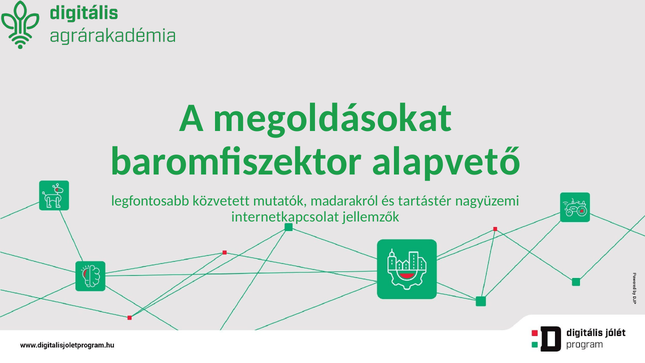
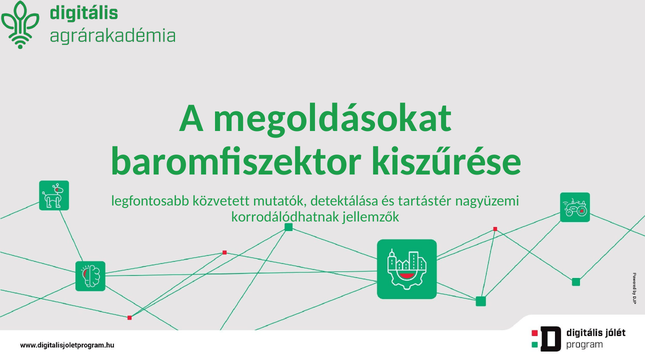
alapvető: alapvető -> kiszűrése
madarakról: madarakról -> detektálása
internetkapcsolat: internetkapcsolat -> korrodálódhatnak
